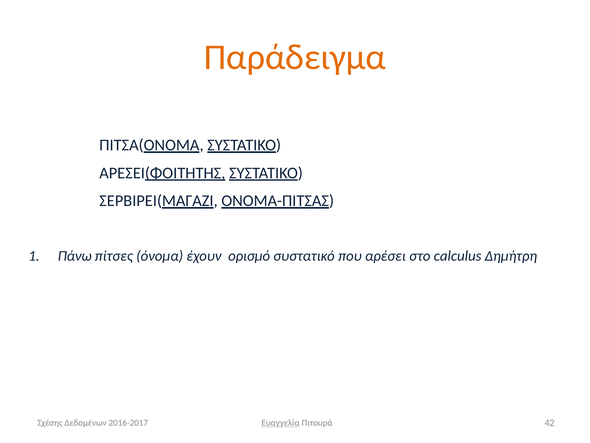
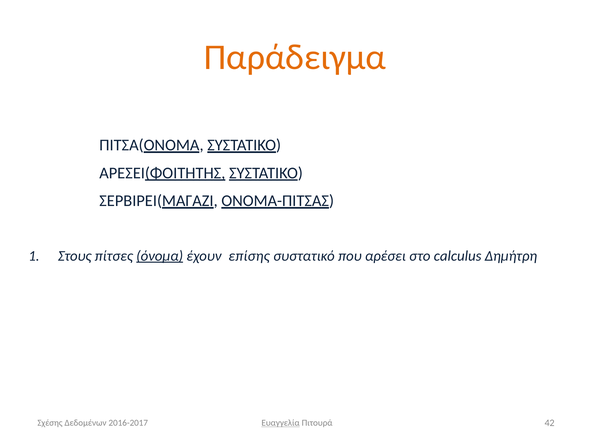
Πάνω: Πάνω -> Στους
όνομα underline: none -> present
ορισμό: ορισμό -> επίσης
